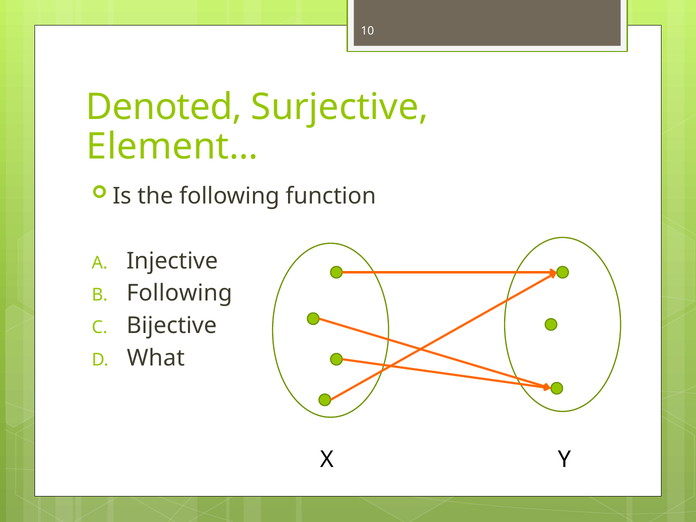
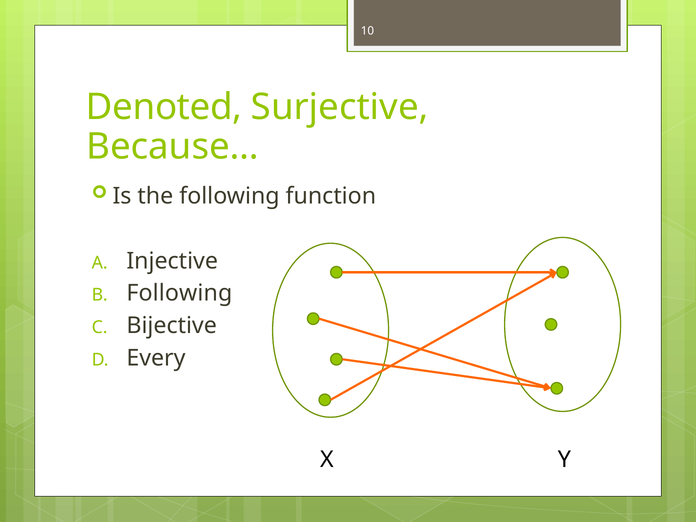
Element…: Element… -> Because…
What: What -> Every
